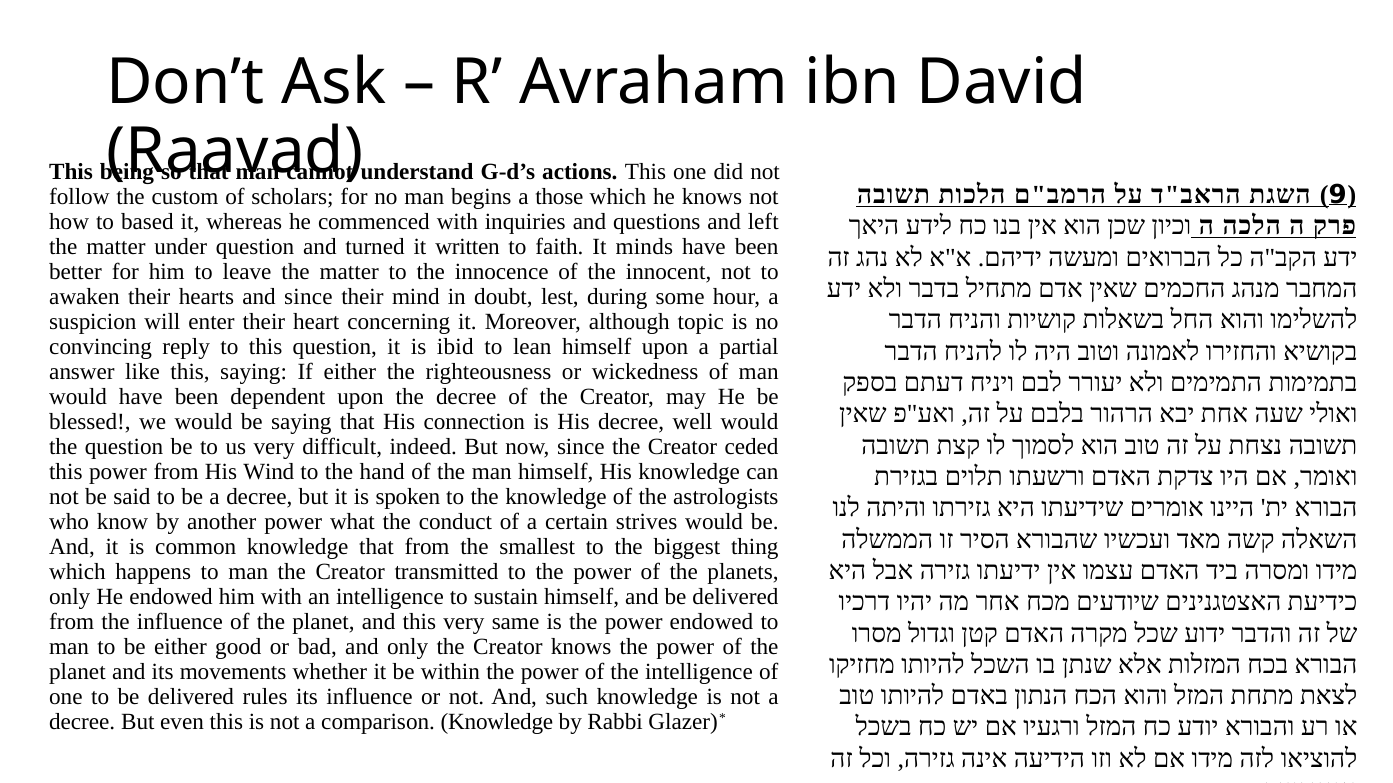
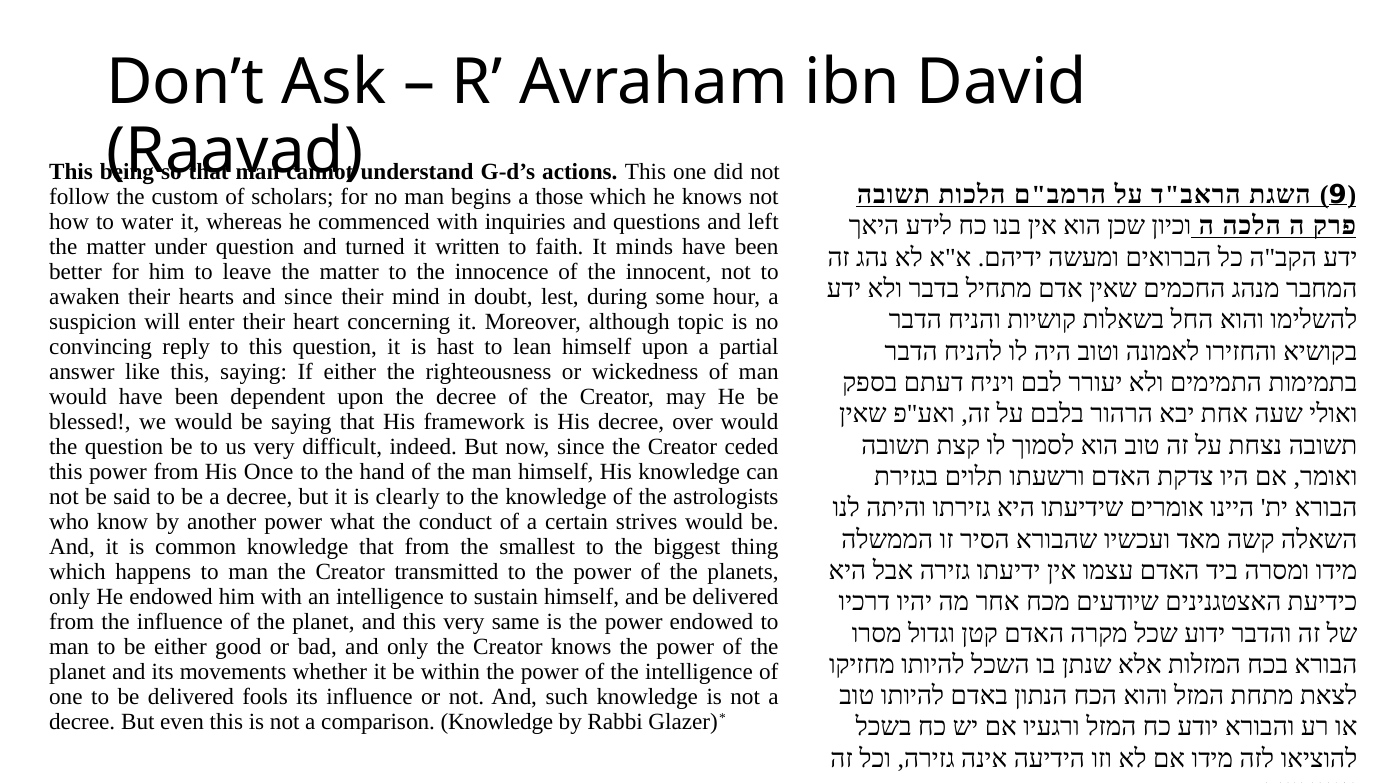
based: based -> water
ibid: ibid -> hast
connection: connection -> framework
well: well -> over
Wind: Wind -> Once
spoken: spoken -> clearly
rules: rules -> fools
